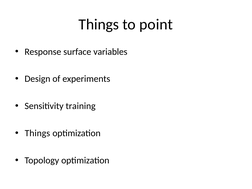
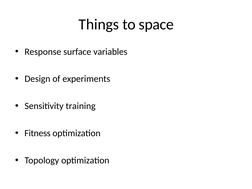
point: point -> space
Things at (37, 133): Things -> Fitness
